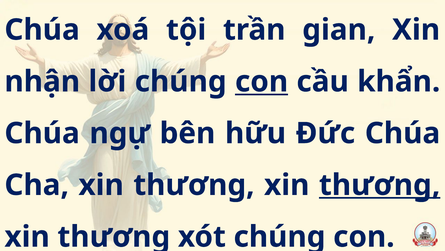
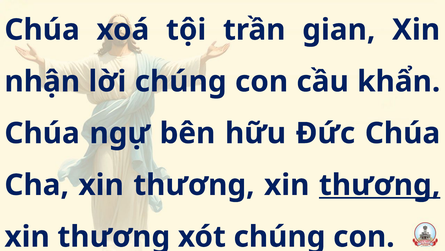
con at (262, 81) underline: present -> none
